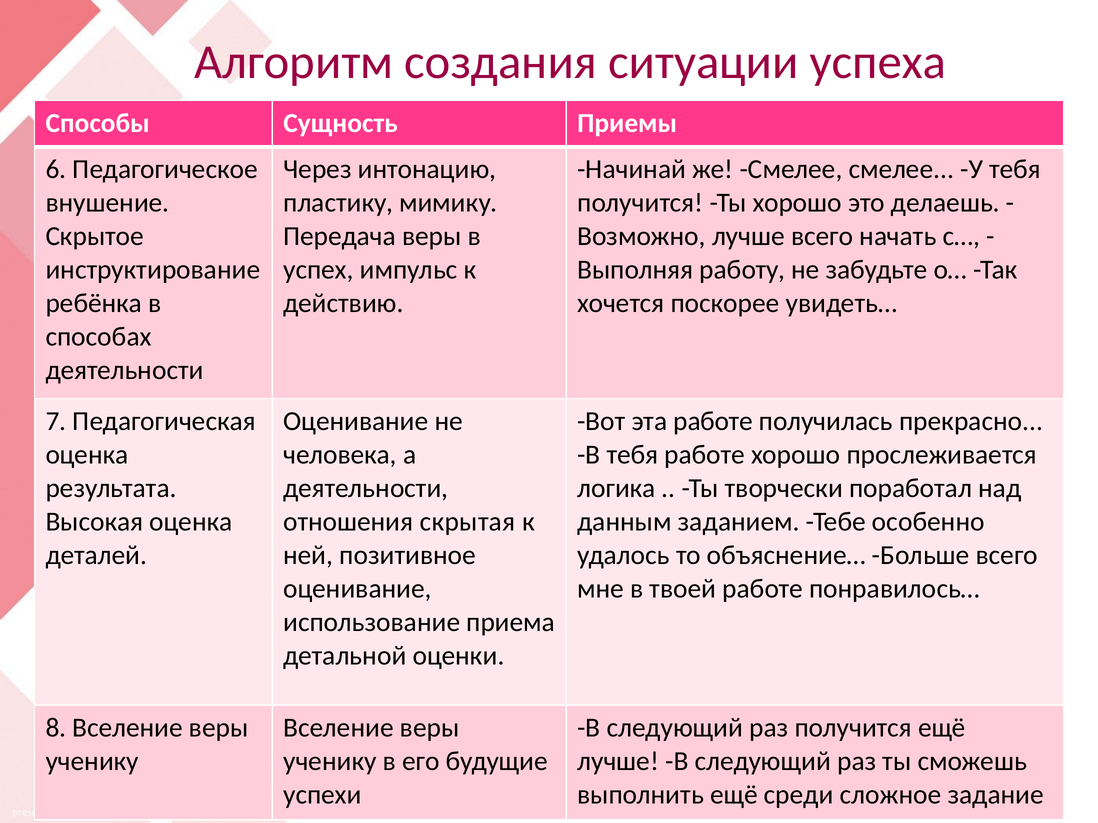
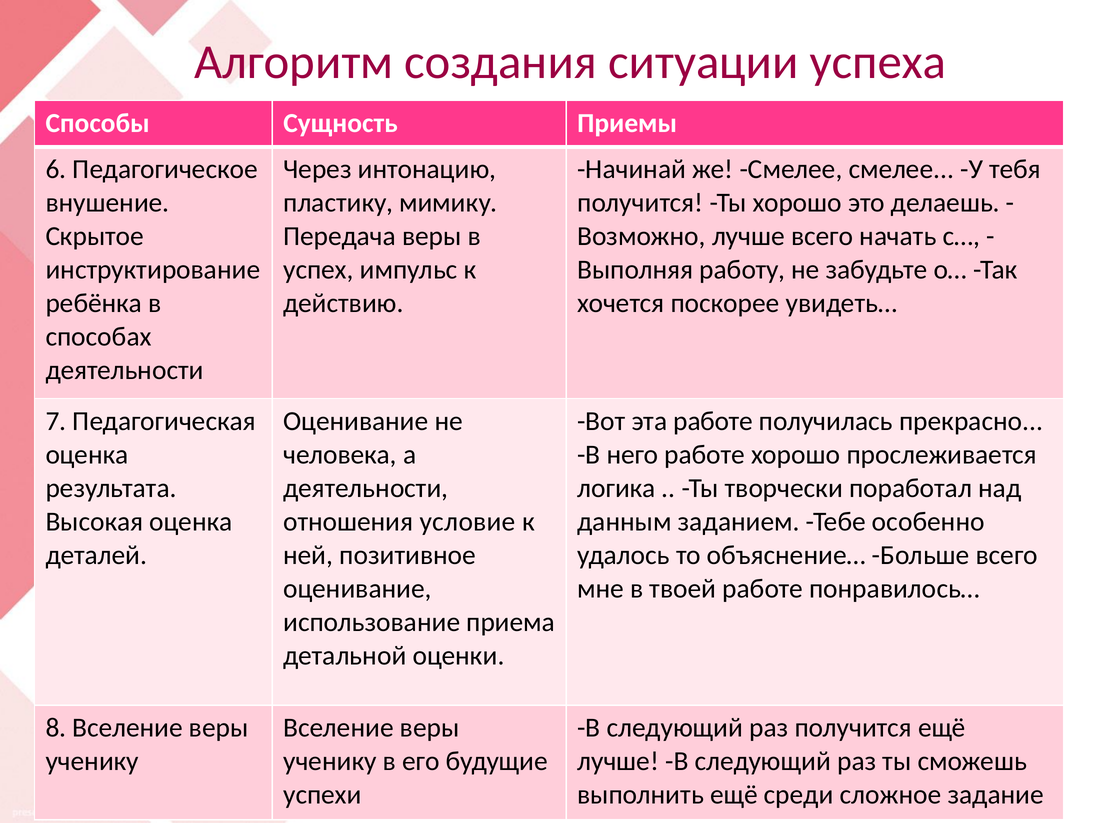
В тебя: тебя -> него
скрытая: скрытая -> условие
